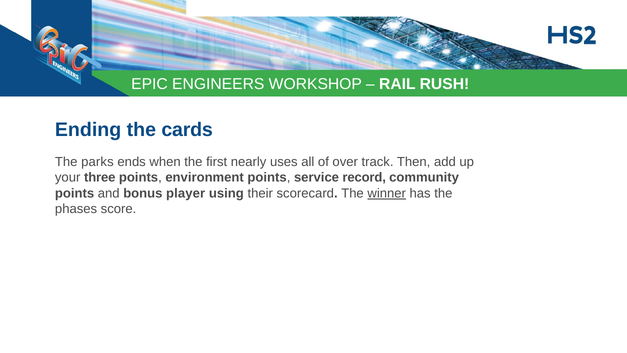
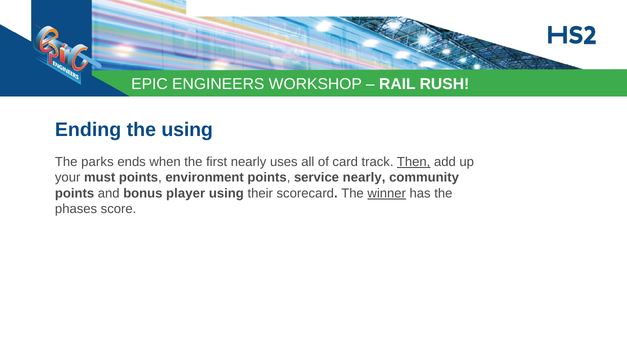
the cards: cards -> using
over: over -> card
Then underline: none -> present
three: three -> must
service record: record -> nearly
